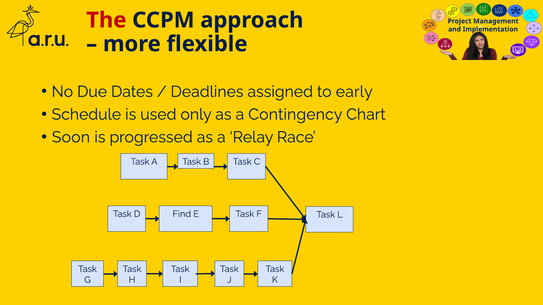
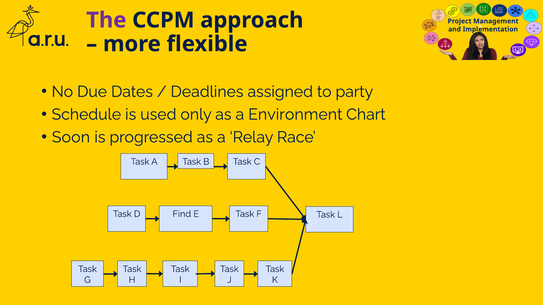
The colour: red -> purple
early: early -> party
Contingency: Contingency -> Environment
